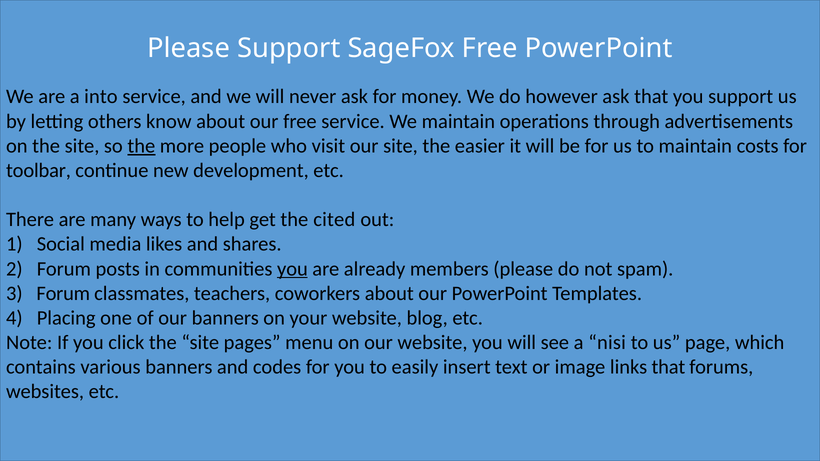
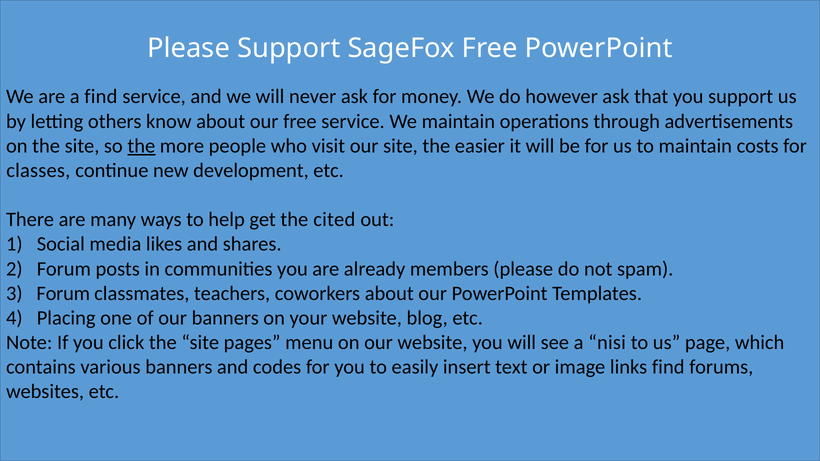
a into: into -> find
toolbar: toolbar -> classes
you at (292, 269) underline: present -> none
links that: that -> find
